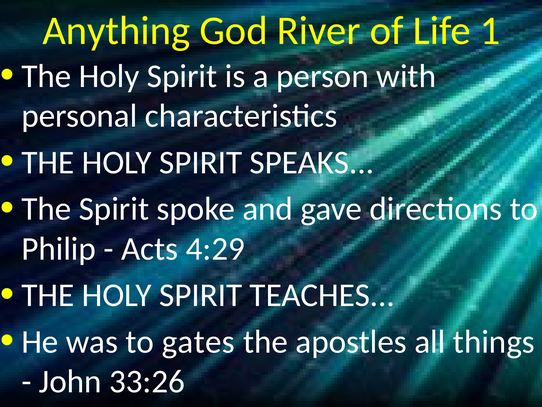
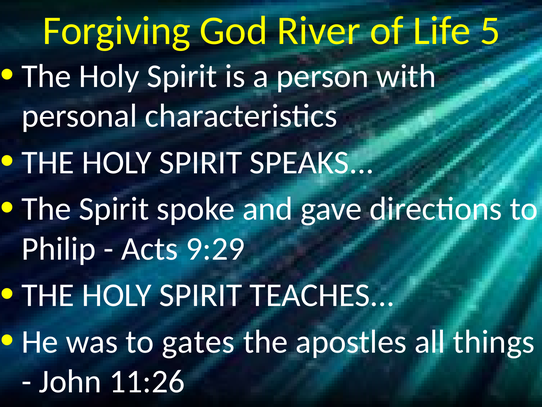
Anything: Anything -> Forgiving
1: 1 -> 5
4:29: 4:29 -> 9:29
33:26: 33:26 -> 11:26
